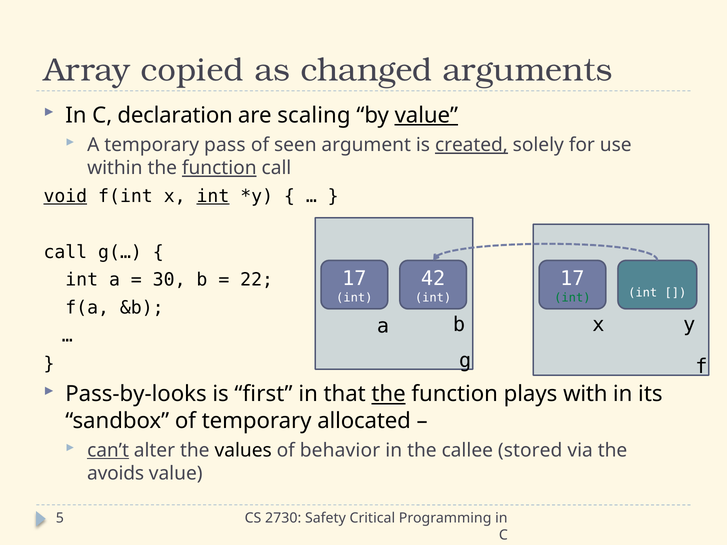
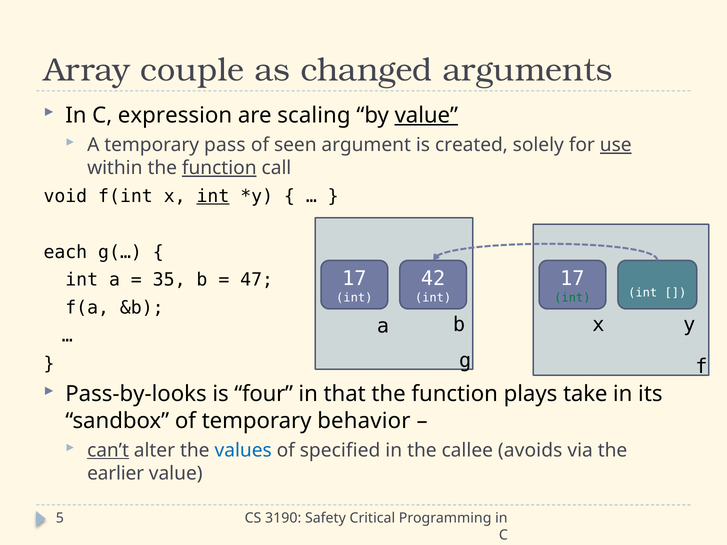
copied: copied -> couple
declaration: declaration -> expression
created underline: present -> none
use underline: none -> present
void underline: present -> none
call at (65, 252): call -> each
30: 30 -> 35
22: 22 -> 47
first: first -> four
the at (389, 394) underline: present -> none
with: with -> take
allocated: allocated -> behavior
values colour: black -> blue
behavior: behavior -> specified
stored: stored -> avoids
avoids: avoids -> earlier
2730: 2730 -> 3190
